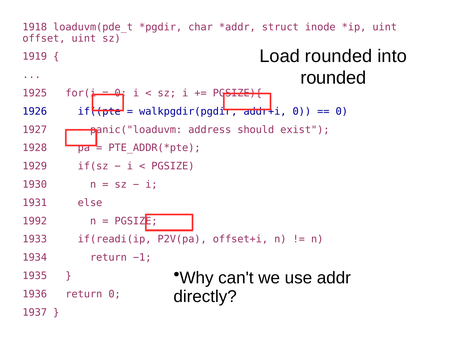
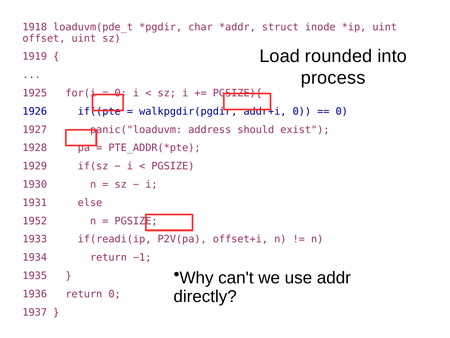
rounded at (333, 78): rounded -> process
1992: 1992 -> 1952
